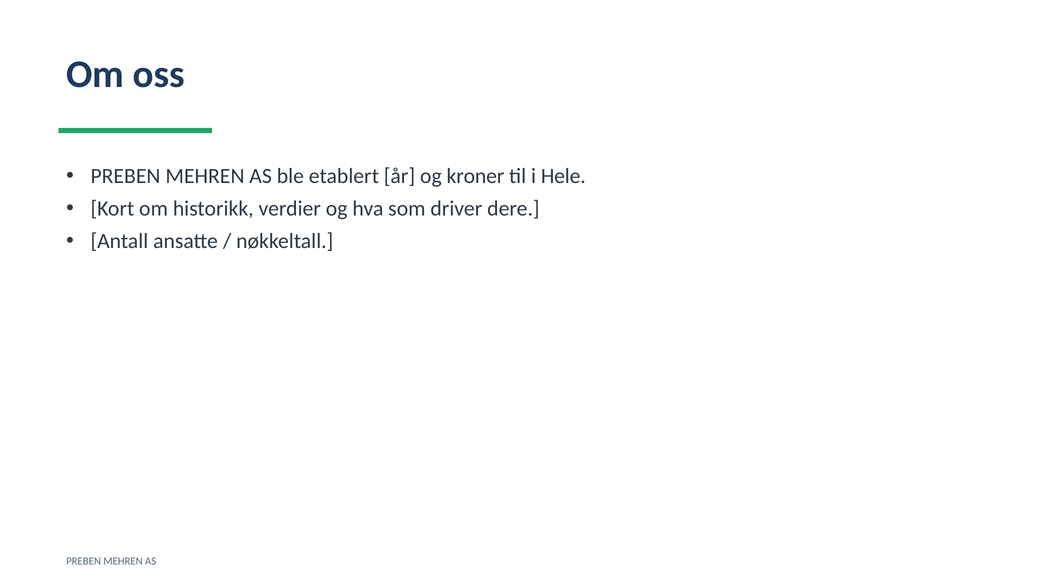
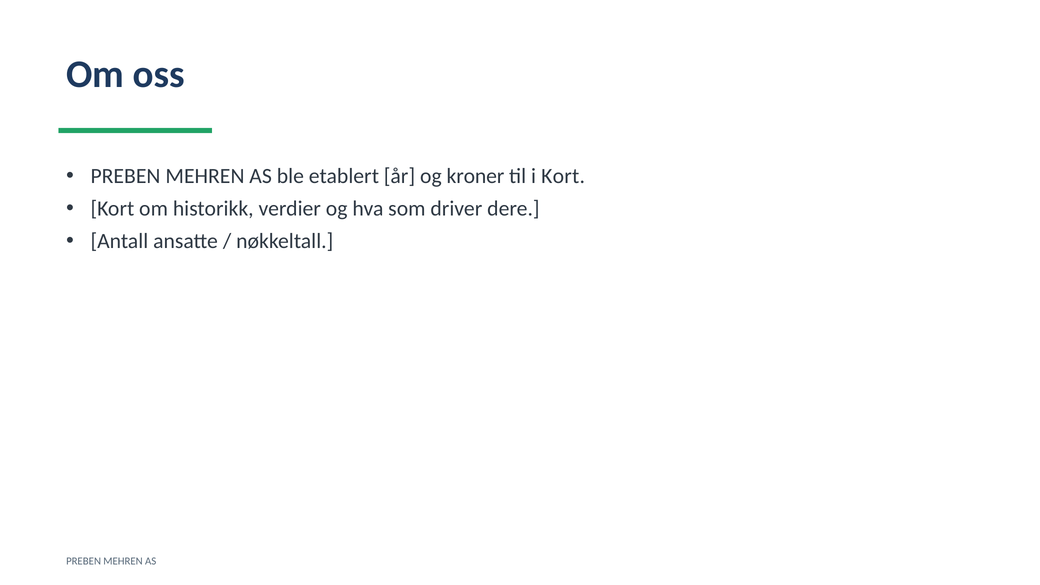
i Hele: Hele -> Kort
